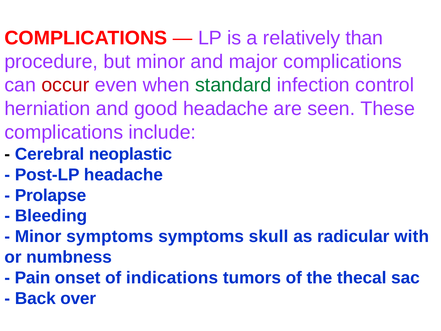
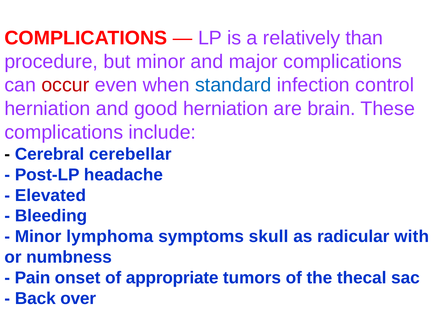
standard colour: green -> blue
good headache: headache -> herniation
seen: seen -> brain
neoplastic: neoplastic -> cerebellar
Prolapse: Prolapse -> Elevated
Minor symptoms: symptoms -> lymphoma
indications: indications -> appropriate
